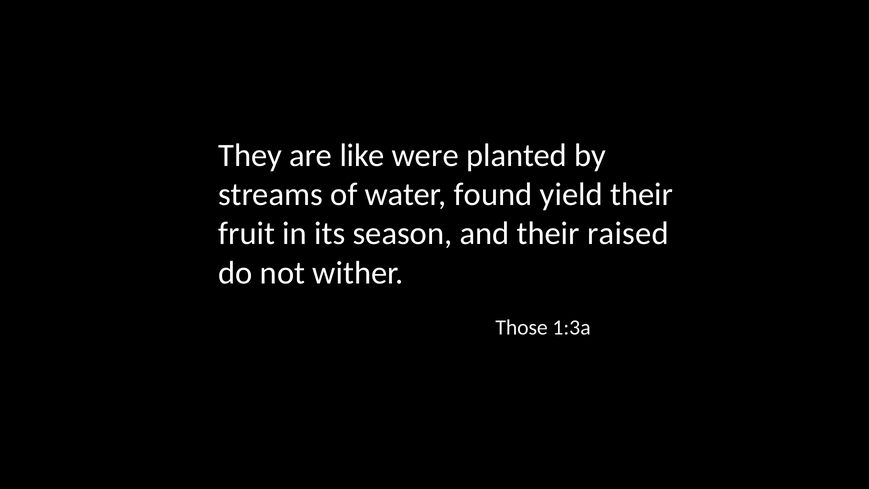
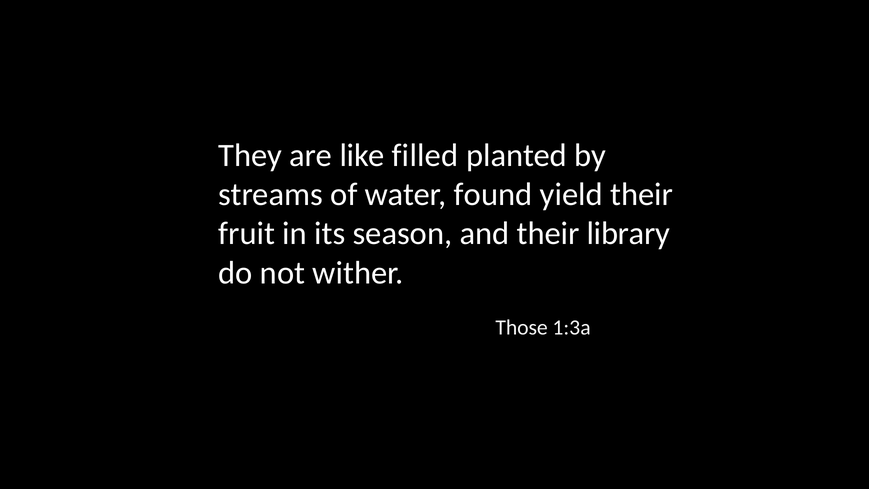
were: were -> filled
raised: raised -> library
